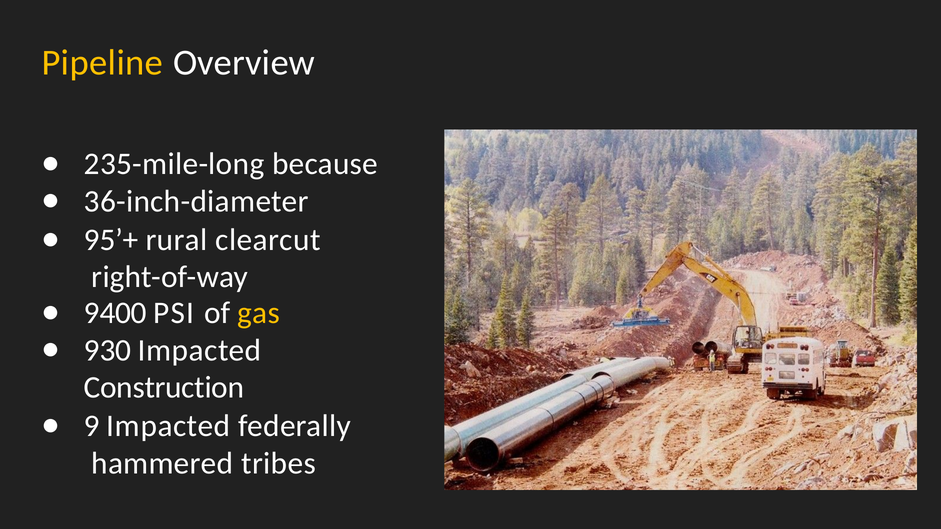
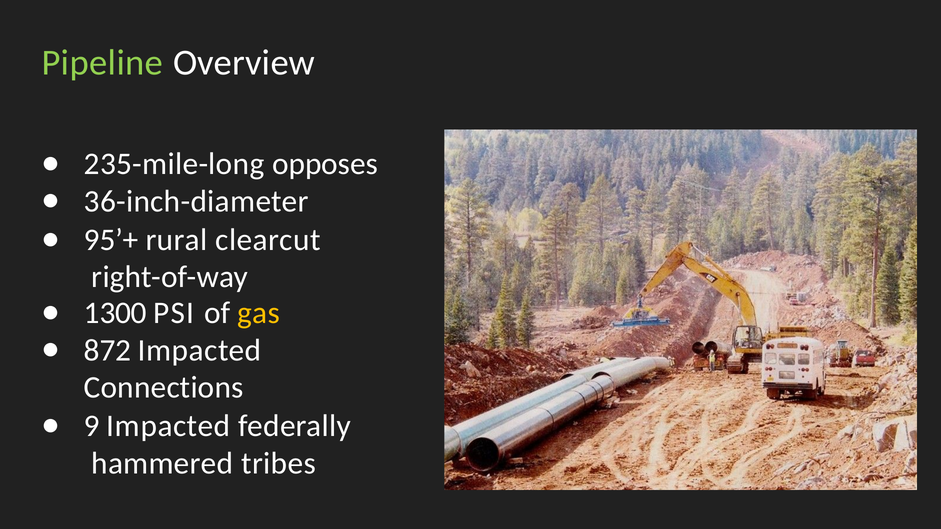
Pipeline colour: yellow -> light green
because: because -> opposes
9400: 9400 -> 1300
930: 930 -> 872
Construction: Construction -> Connections
